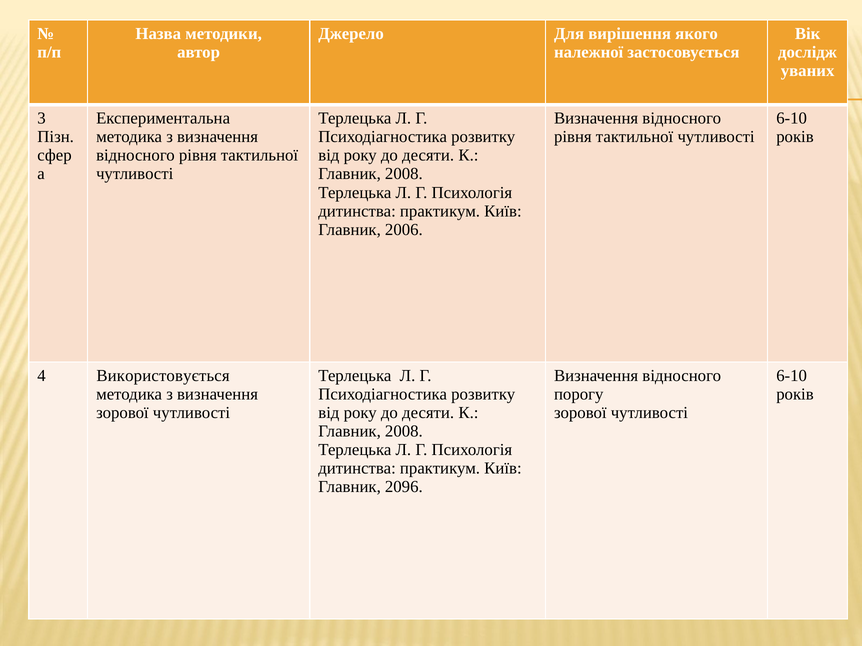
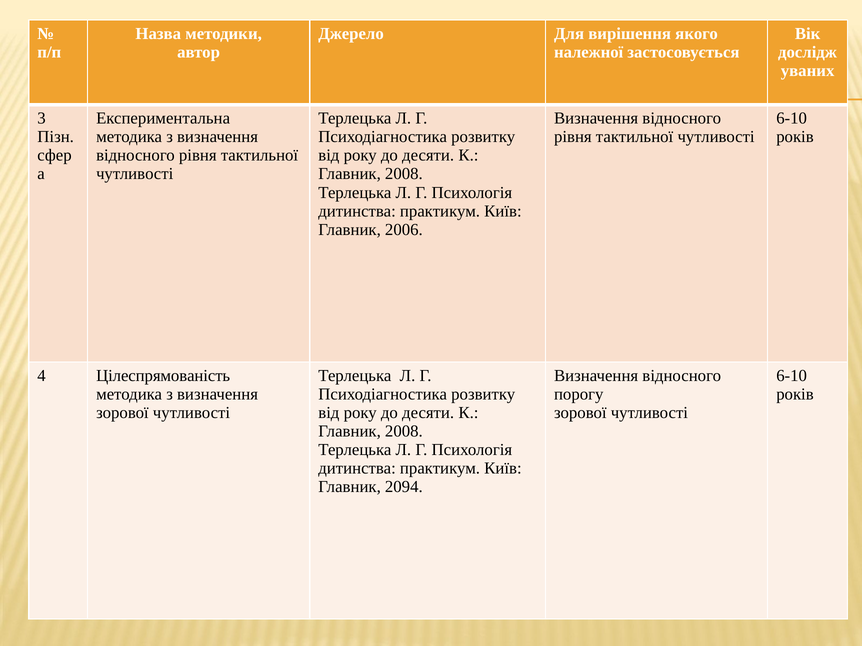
Використовується: Використовується -> Цілеспрямованість
2096: 2096 -> 2094
